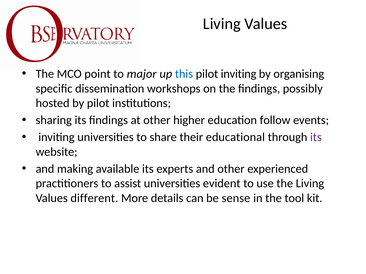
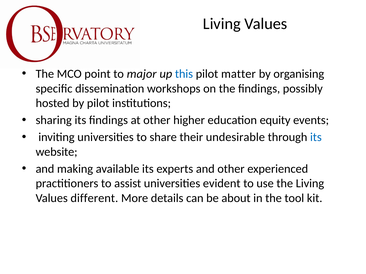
pilot inviting: inviting -> matter
follow: follow -> equity
educational: educational -> undesirable
its at (316, 137) colour: purple -> blue
sense: sense -> about
